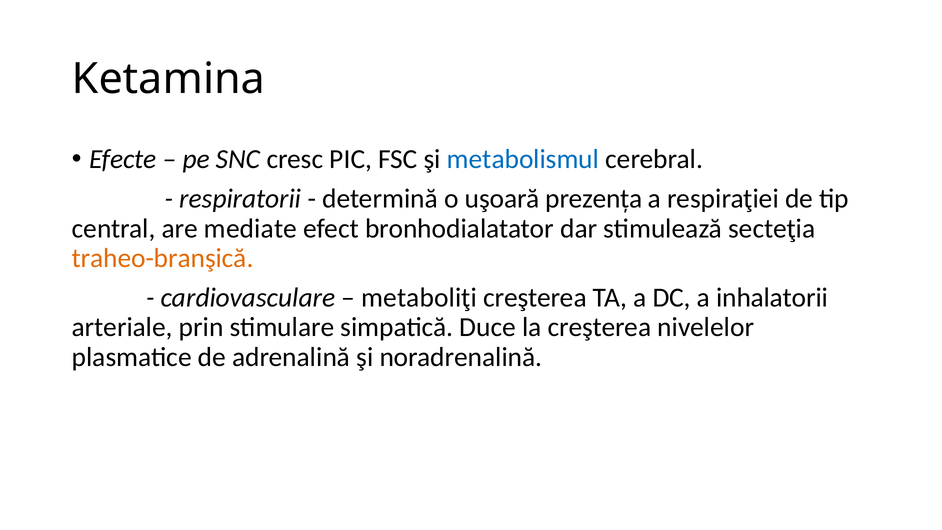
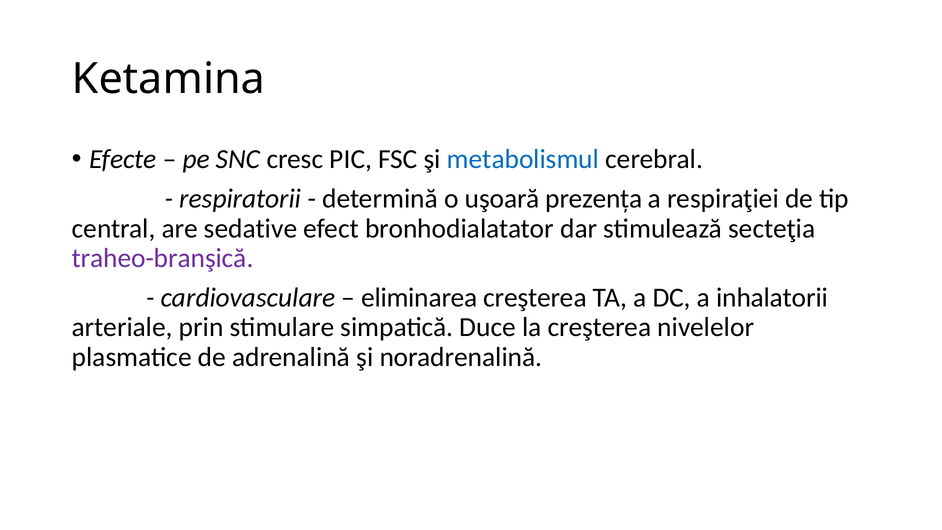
mediate: mediate -> sedative
traheo-branşică colour: orange -> purple
metaboliţi: metaboliţi -> eliminarea
